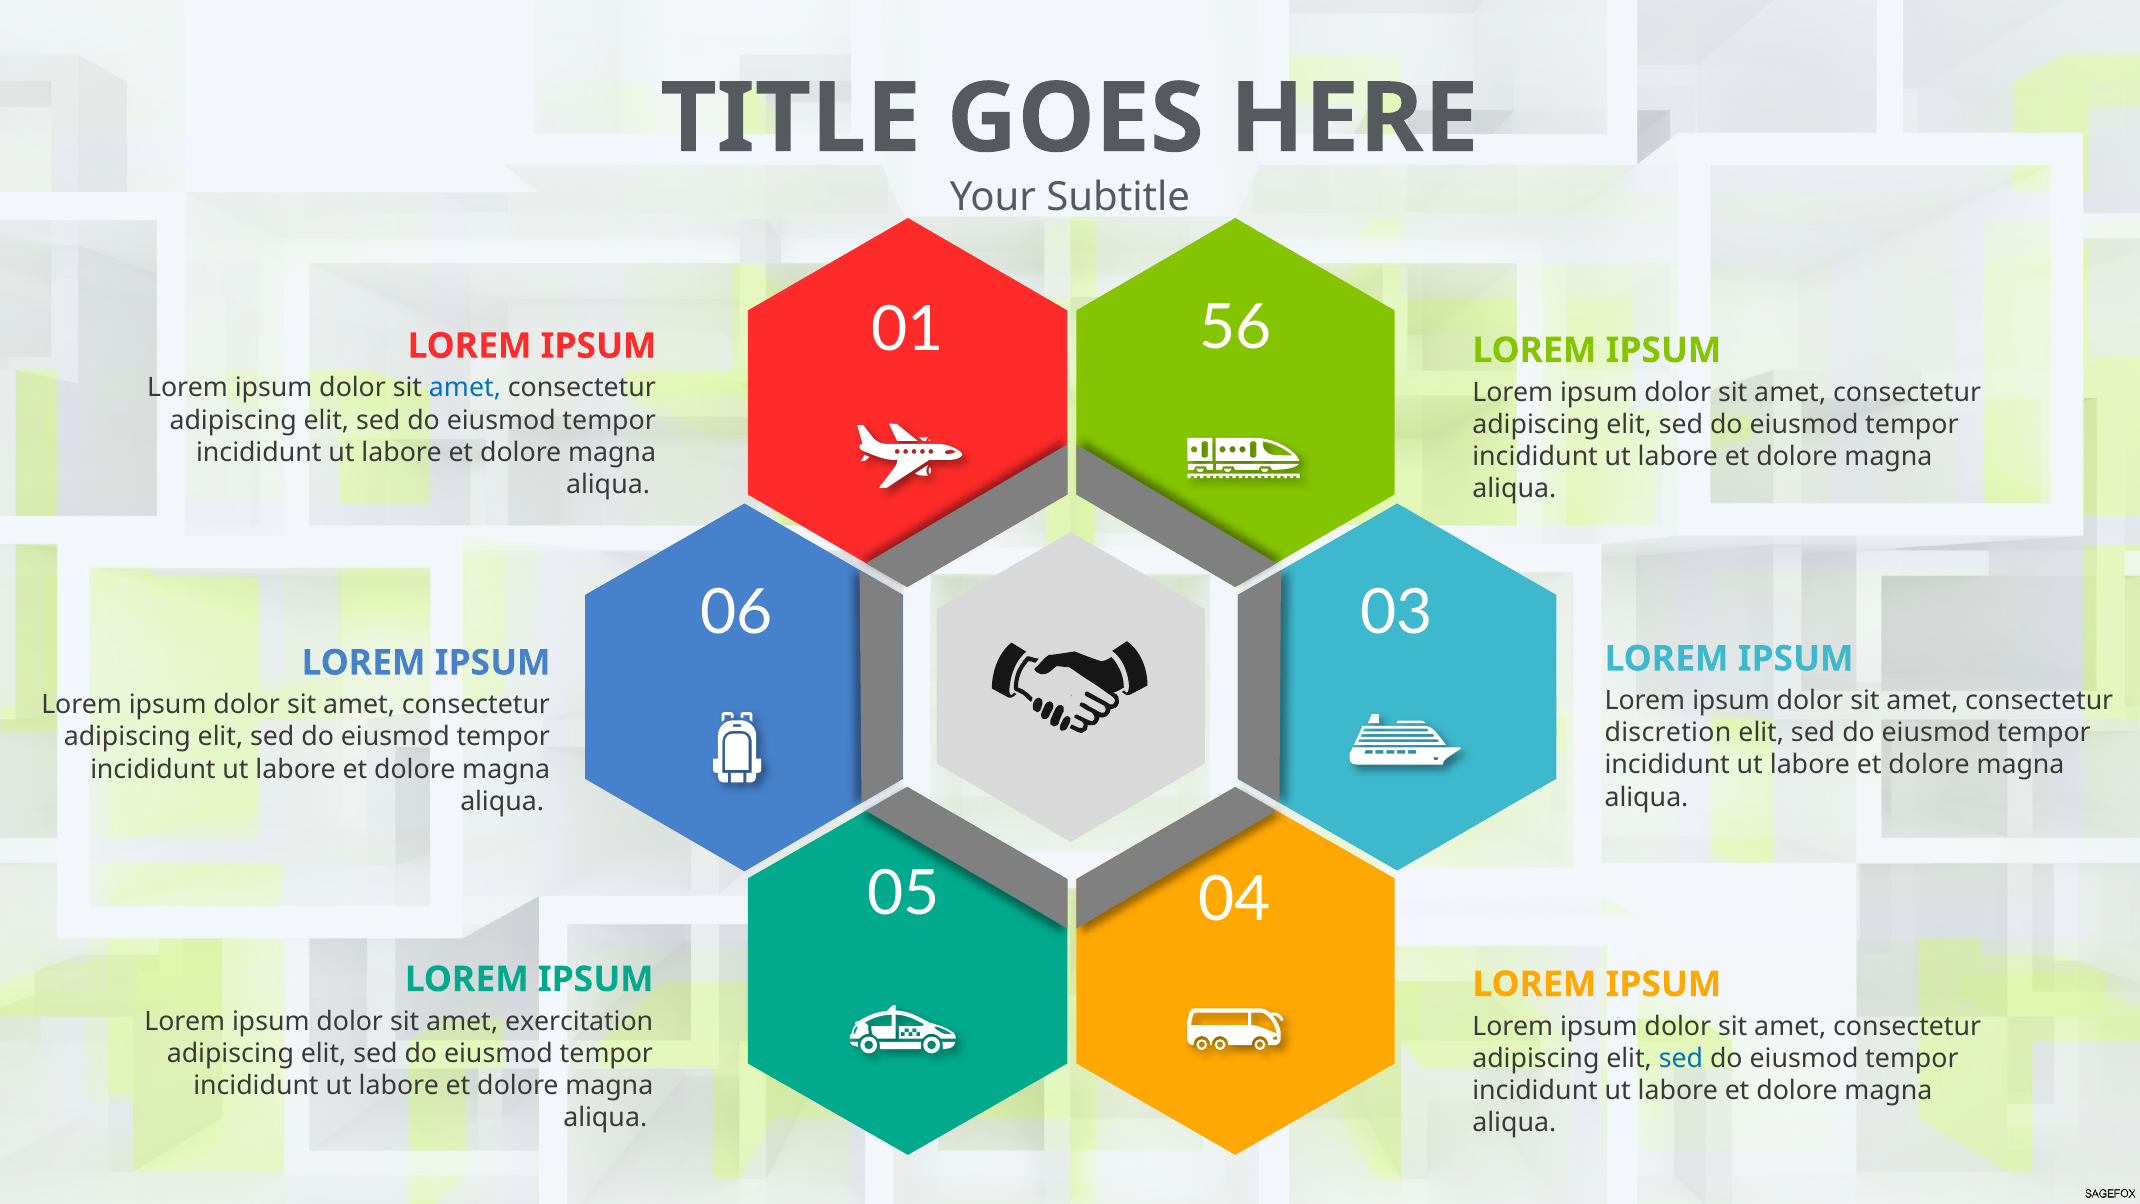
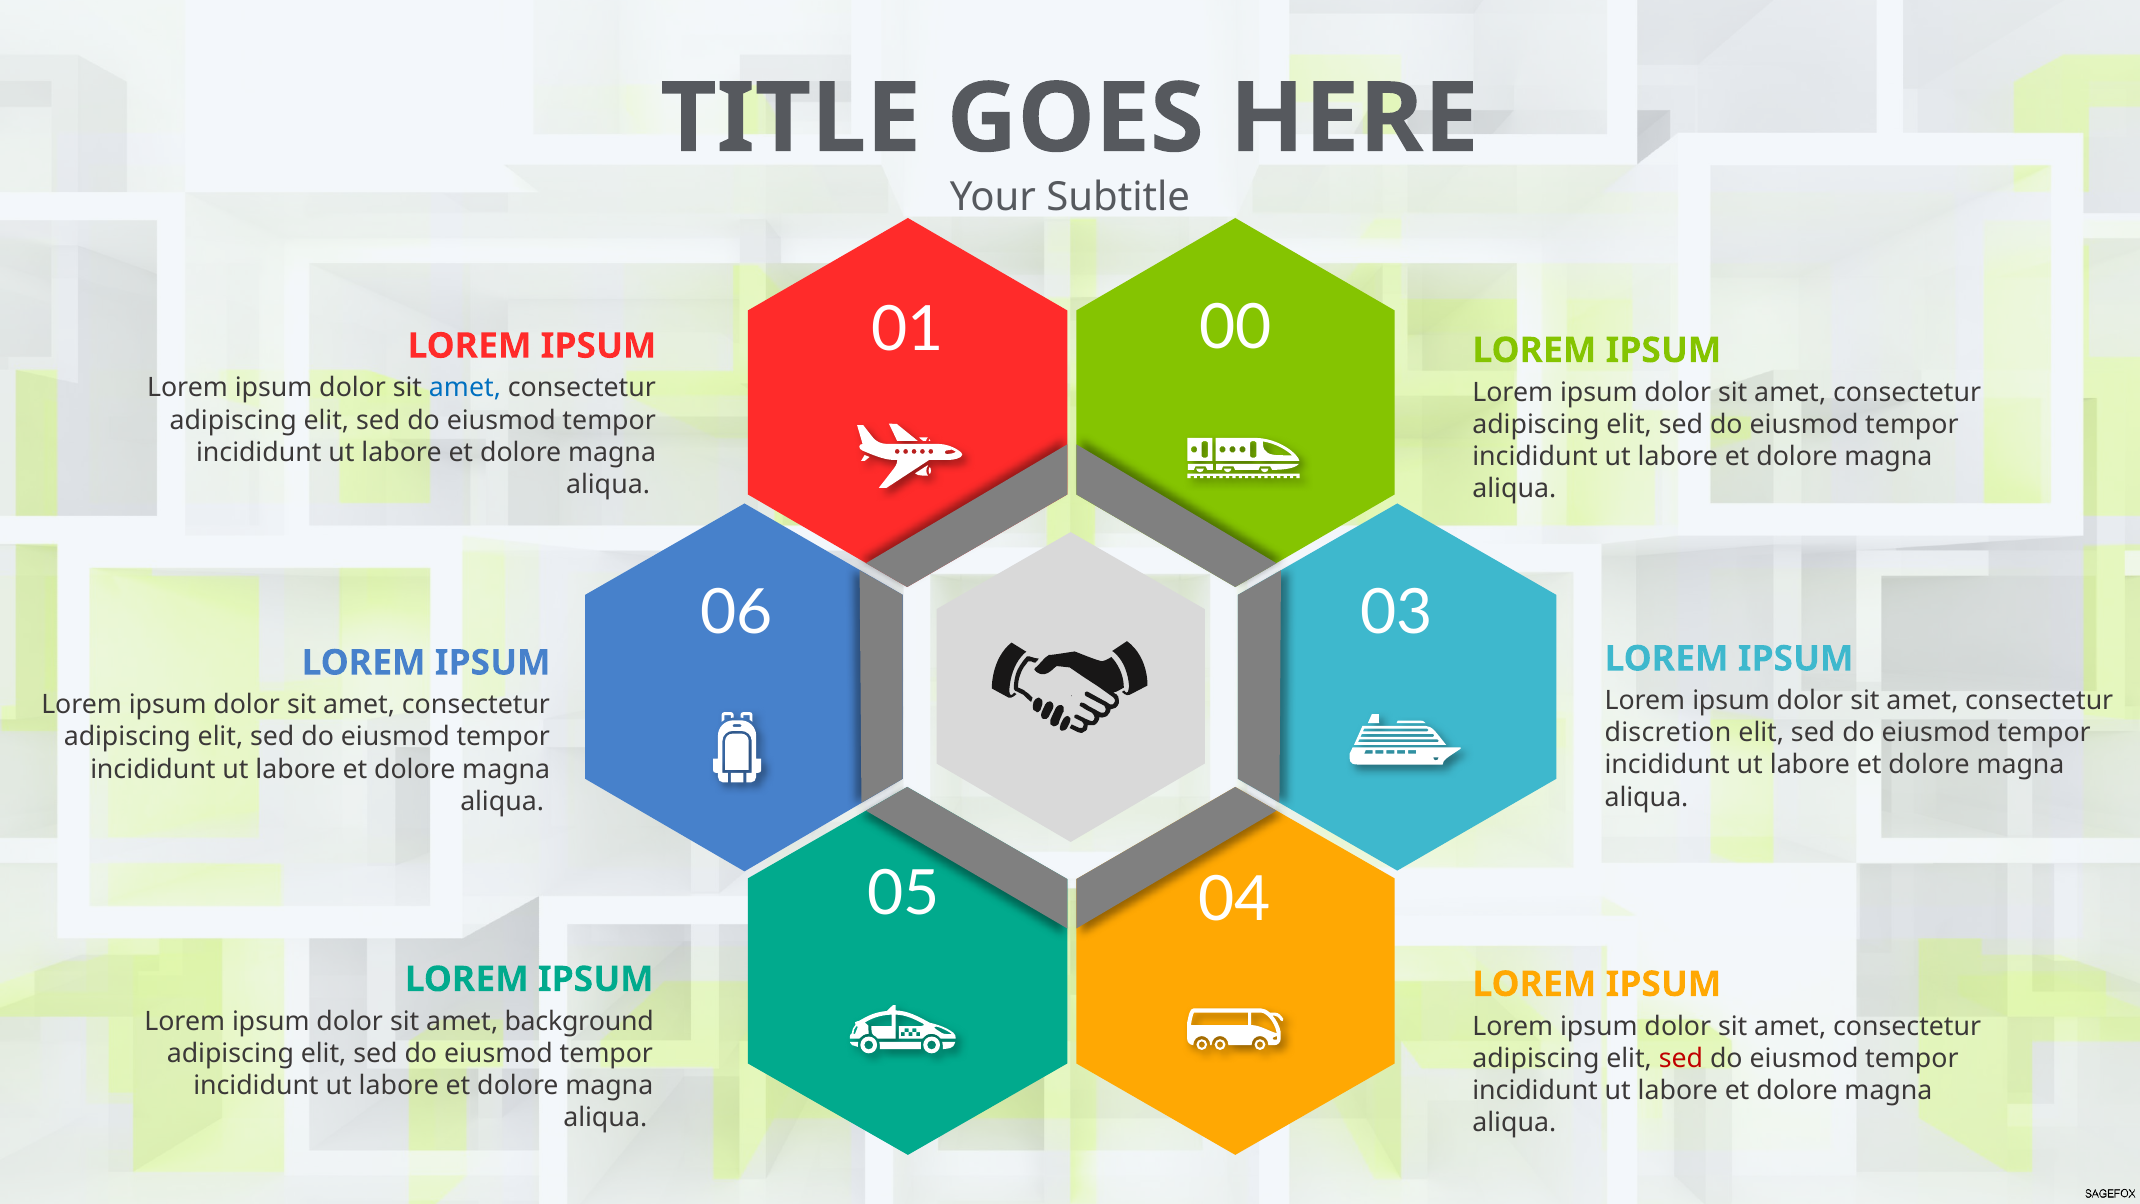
56: 56 -> 00
exercitation: exercitation -> background
sed at (1681, 1058) colour: blue -> red
